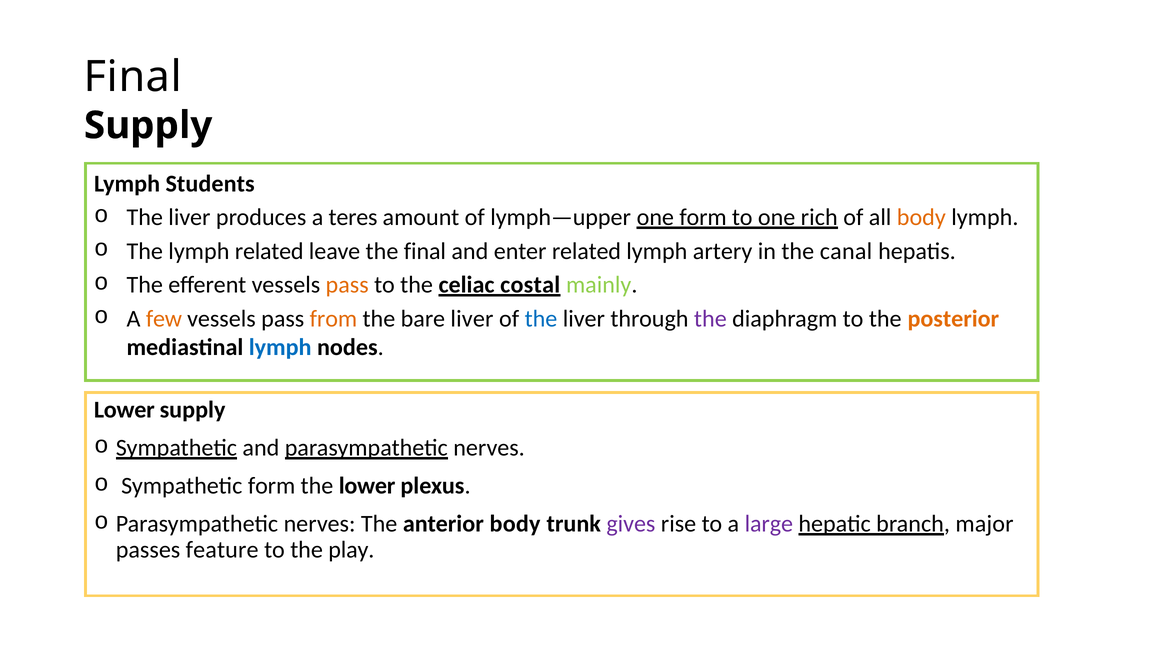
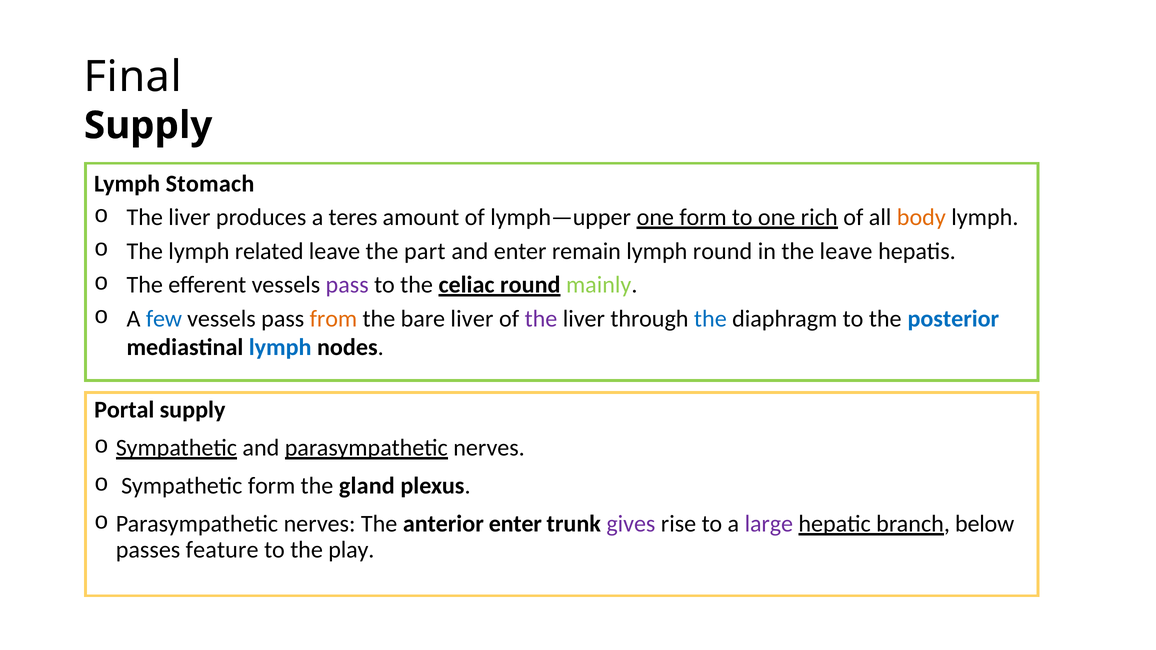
Students: Students -> Stomach
the final: final -> part
enter related: related -> remain
lymph artery: artery -> round
the canal: canal -> leave
pass at (347, 285) colour: orange -> purple
celiac costal: costal -> round
few colour: orange -> blue
the at (541, 319) colour: blue -> purple
the at (710, 319) colour: purple -> blue
posterior colour: orange -> blue
Lower at (124, 410): Lower -> Portal
the lower: lower -> gland
anterior body: body -> enter
major: major -> below
